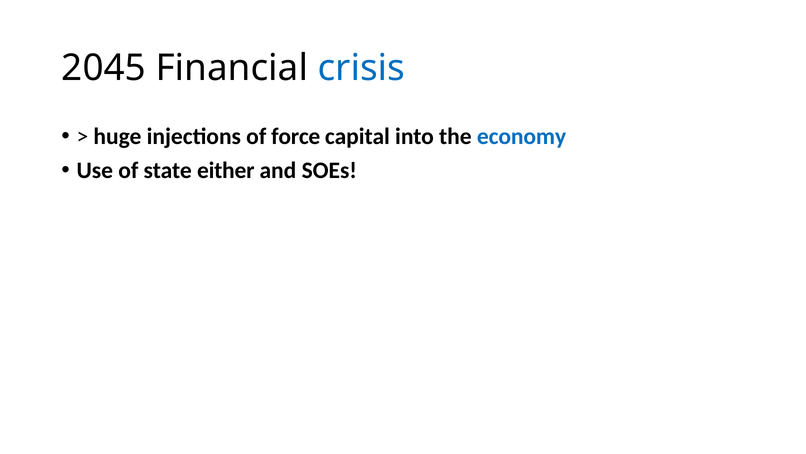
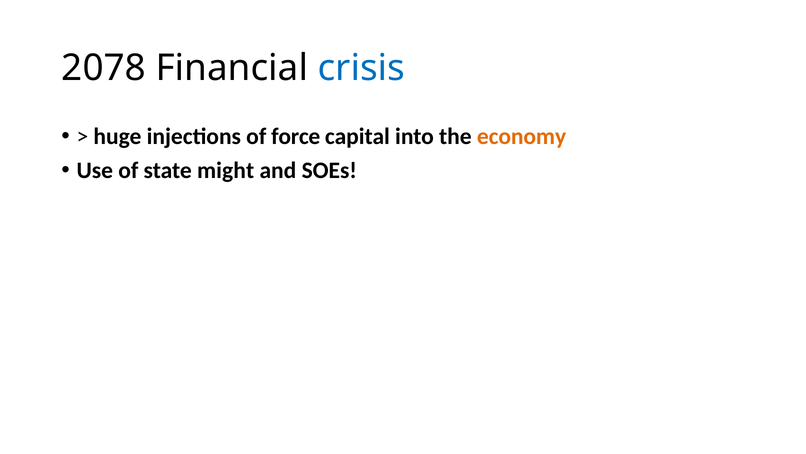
2045: 2045 -> 2078
economy colour: blue -> orange
either: either -> might
